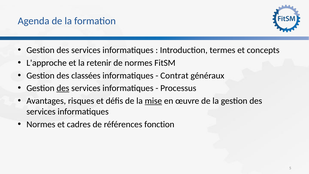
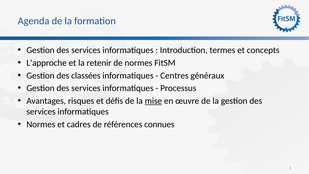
Contrat: Contrat -> Centres
des at (63, 88) underline: present -> none
fonction: fonction -> connues
